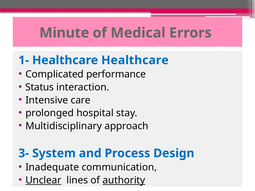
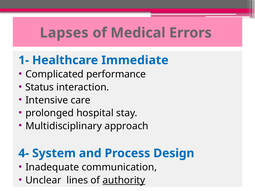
Minute: Minute -> Lapses
Healthcare Healthcare: Healthcare -> Immediate
3-: 3- -> 4-
Unclear underline: present -> none
